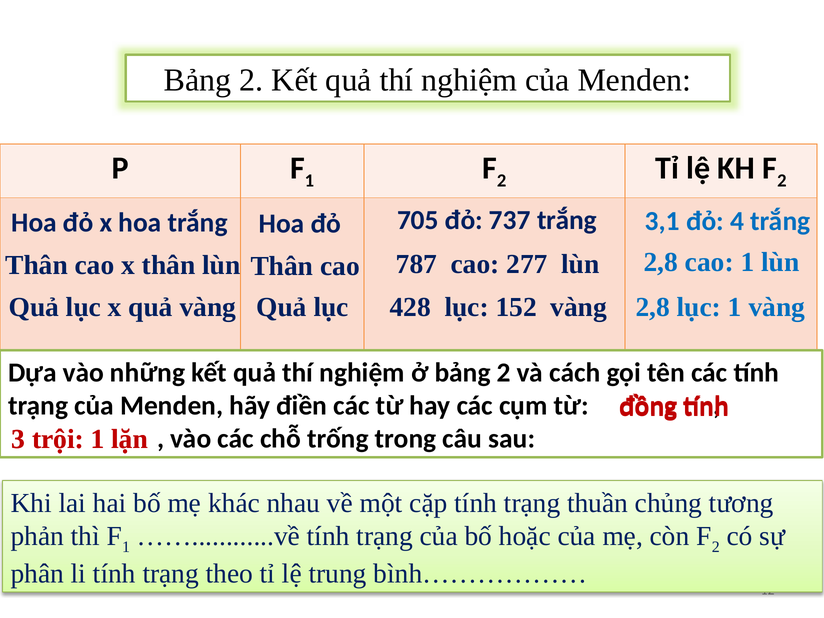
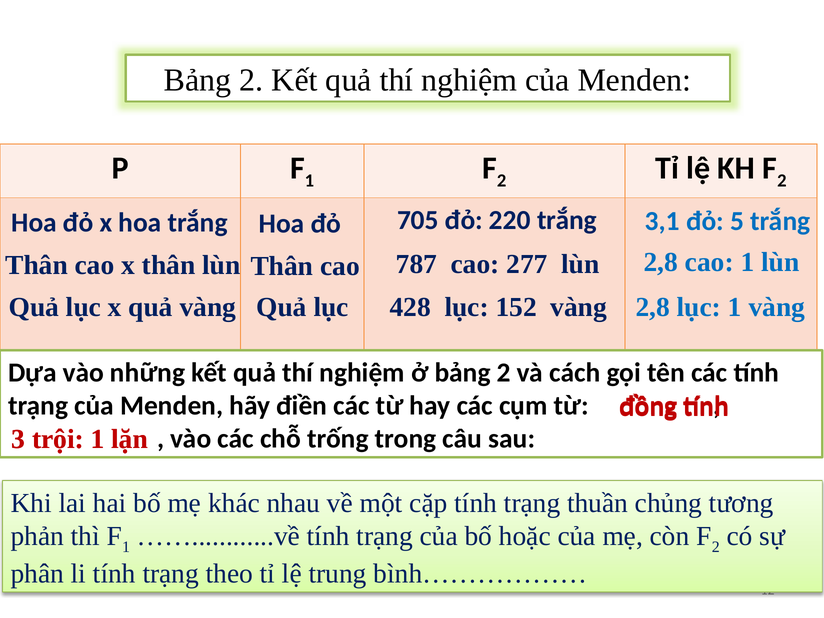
4: 4 -> 5
737: 737 -> 220
